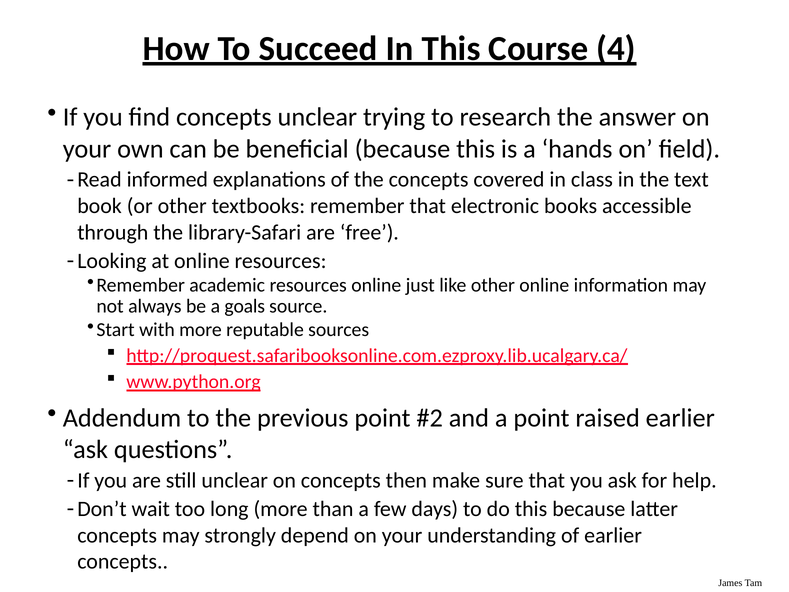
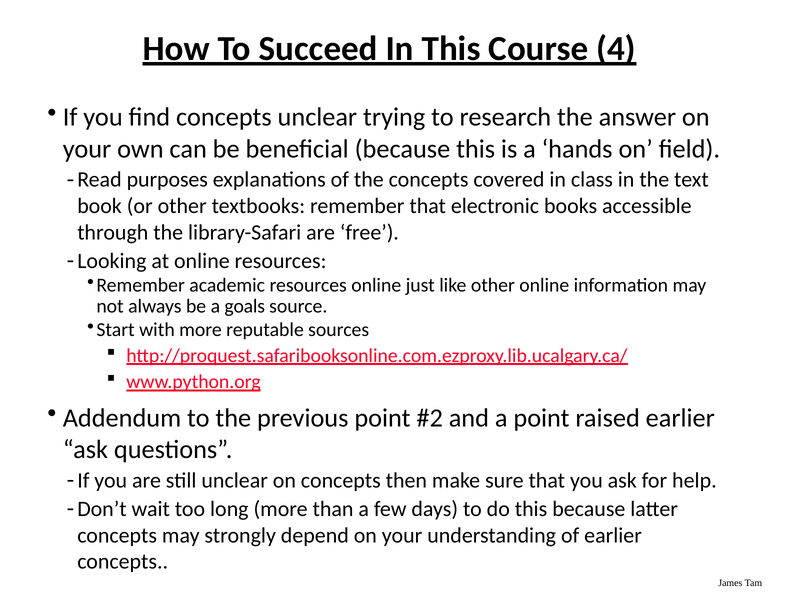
informed: informed -> purposes
